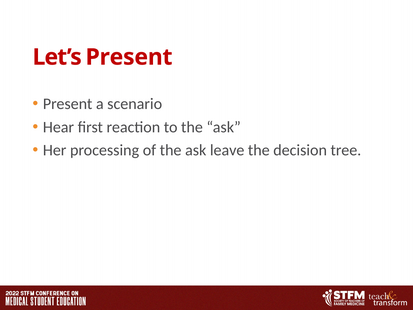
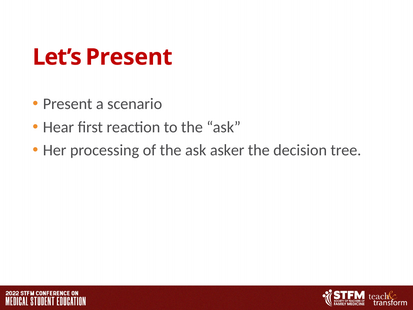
leave: leave -> asker
